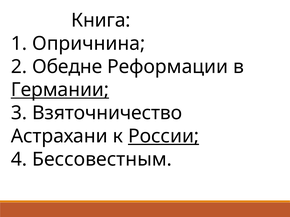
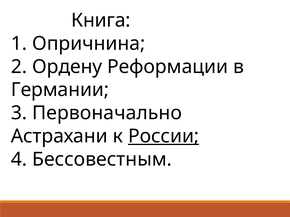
Обедне: Обедне -> Ордену
Германии underline: present -> none
Взяточничество: Взяточничество -> Первоначально
